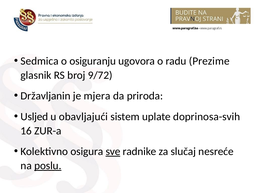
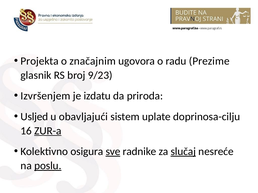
Sedmica: Sedmica -> Projekta
osiguranju: osiguranju -> značajnim
9/72: 9/72 -> 9/23
Državljanin: Državljanin -> Izvršenjem
mjera: mjera -> izdatu
doprinosa-svih: doprinosa-svih -> doprinosa-cilju
ZUR-a underline: none -> present
slučaj underline: none -> present
